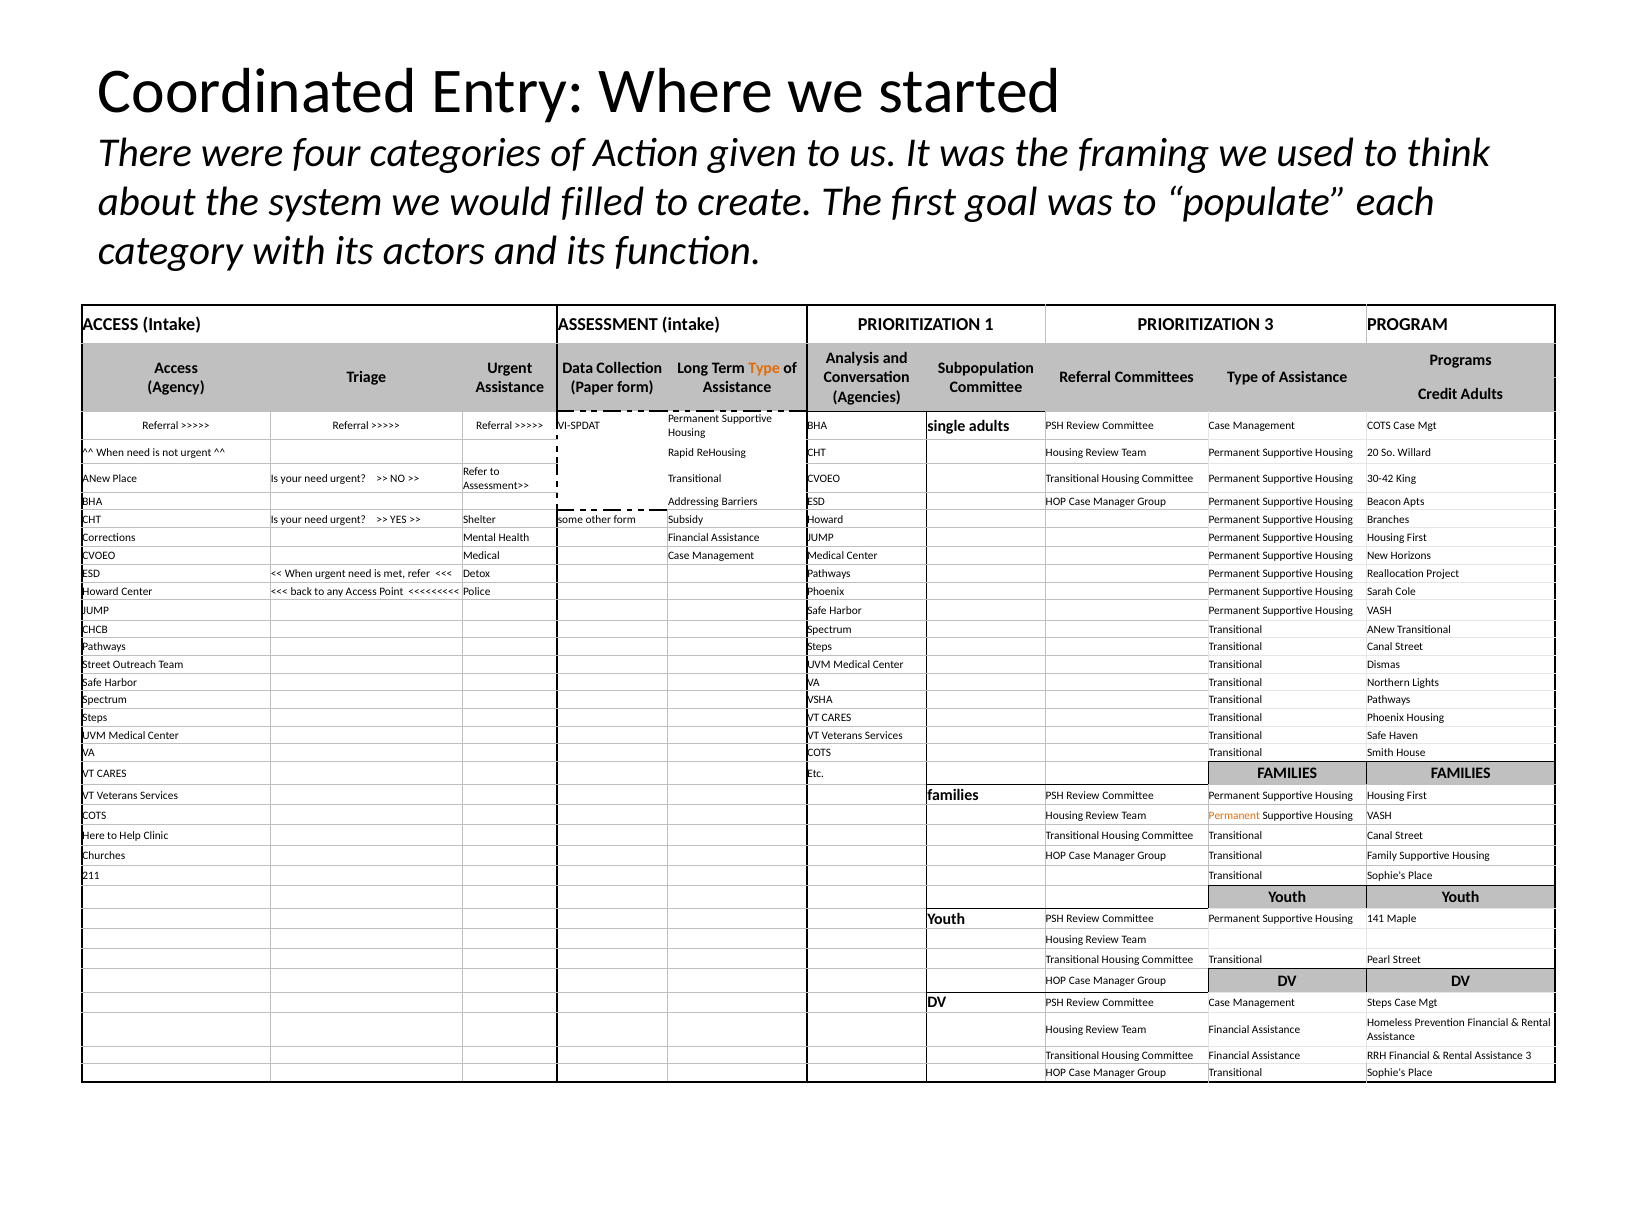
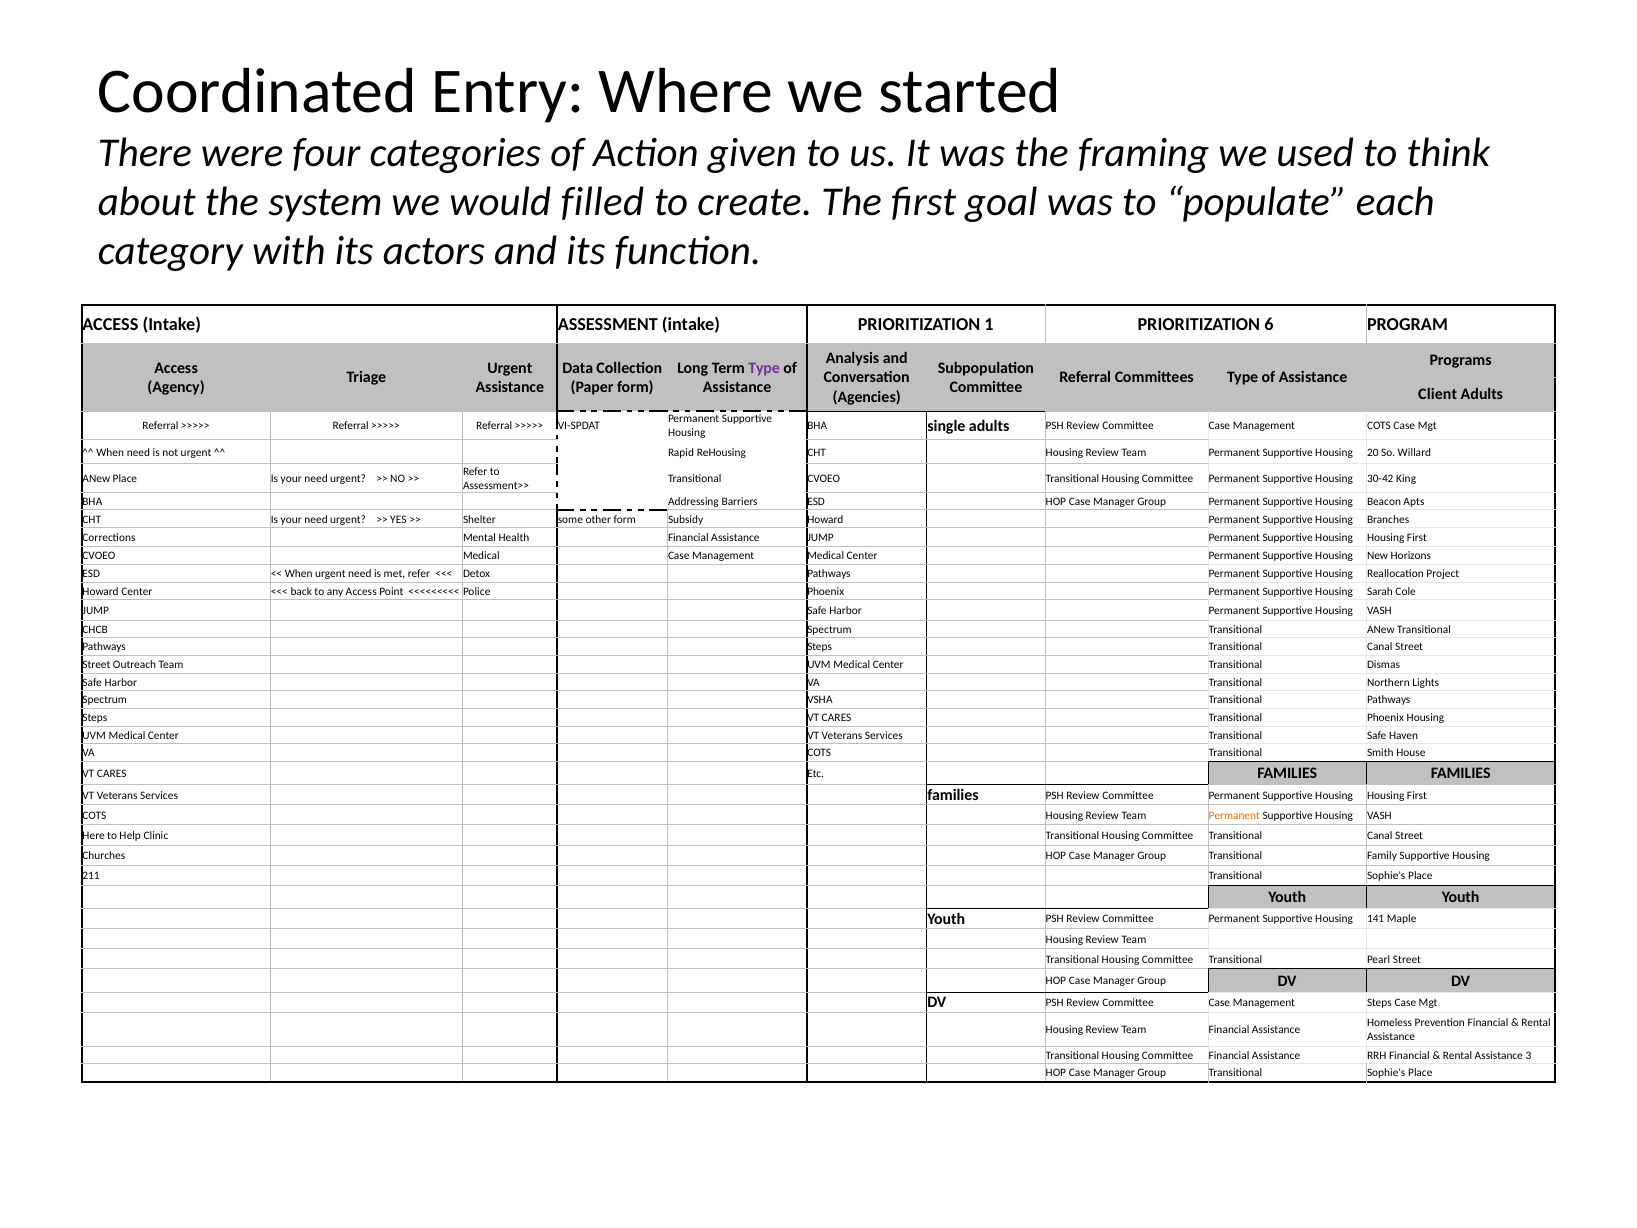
PRIORITIZATION 3: 3 -> 6
Type at (764, 368) colour: orange -> purple
Credit: Credit -> Client
